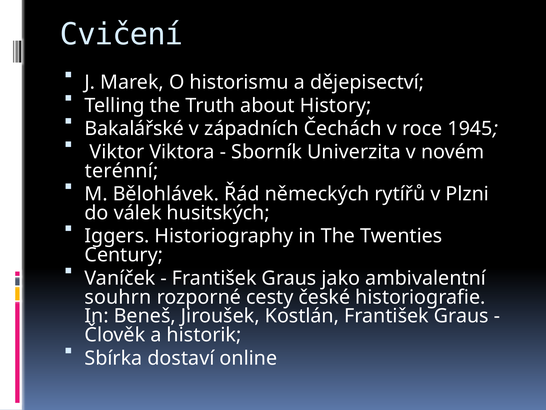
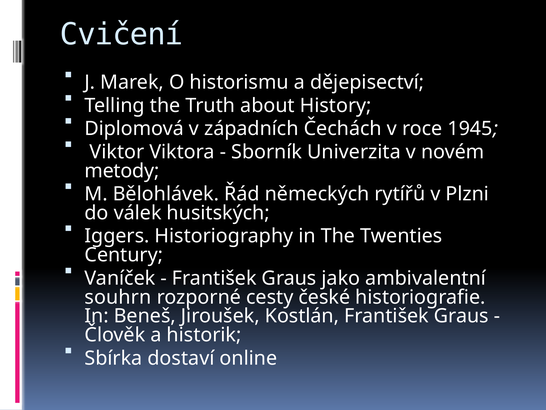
Bakalářské: Bakalářské -> Diplomová
terénní: terénní -> metody
